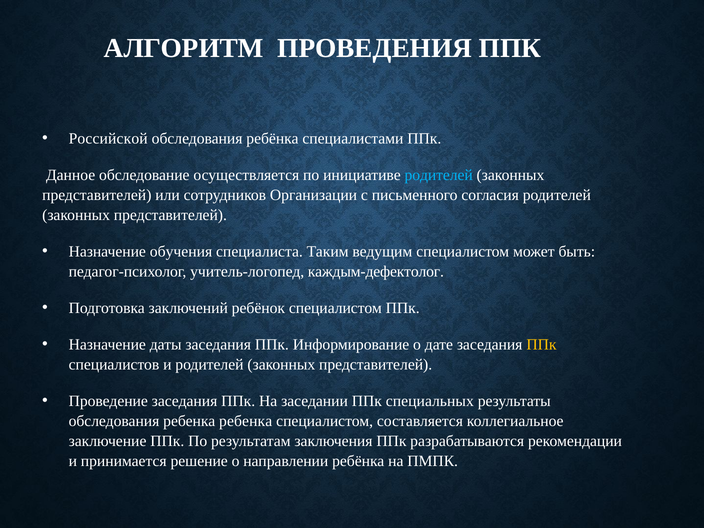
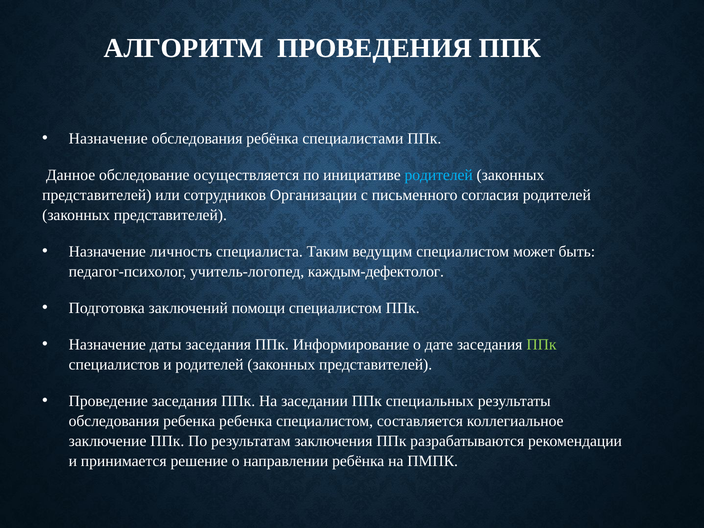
Российской at (108, 138): Российской -> Назначение
обучения: обучения -> личность
ребёнок: ребёнок -> помощи
ППк at (541, 345) colour: yellow -> light green
